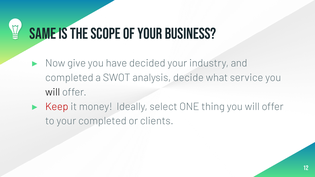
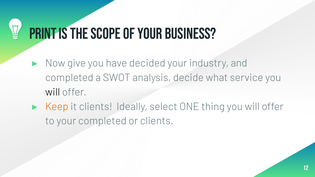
Same: Same -> Print
Keep colour: red -> orange
it money: money -> clients
